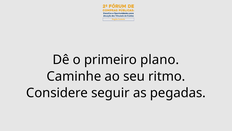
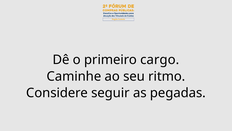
plano: plano -> cargo
